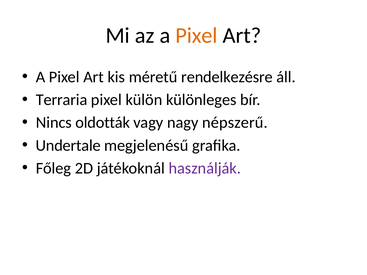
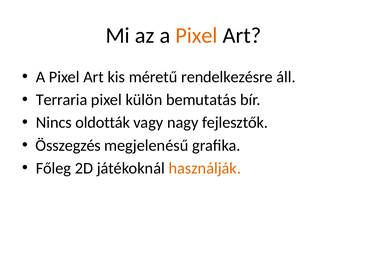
különleges: különleges -> bemutatás
népszerű: népszerű -> fejlesztők
Undertale: Undertale -> Összegzés
használják colour: purple -> orange
